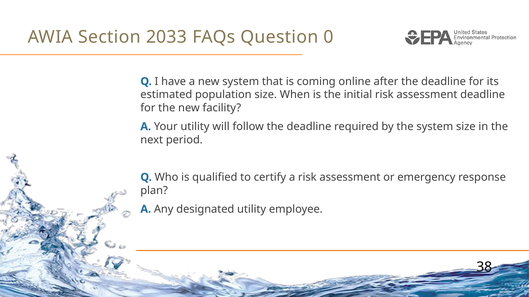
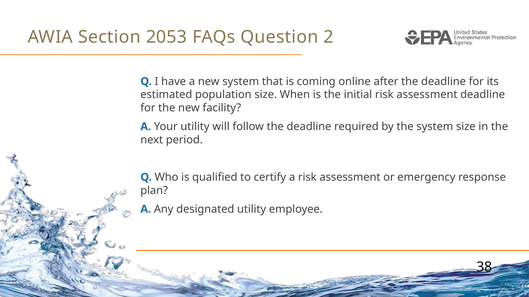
2033: 2033 -> 2053
0: 0 -> 2
